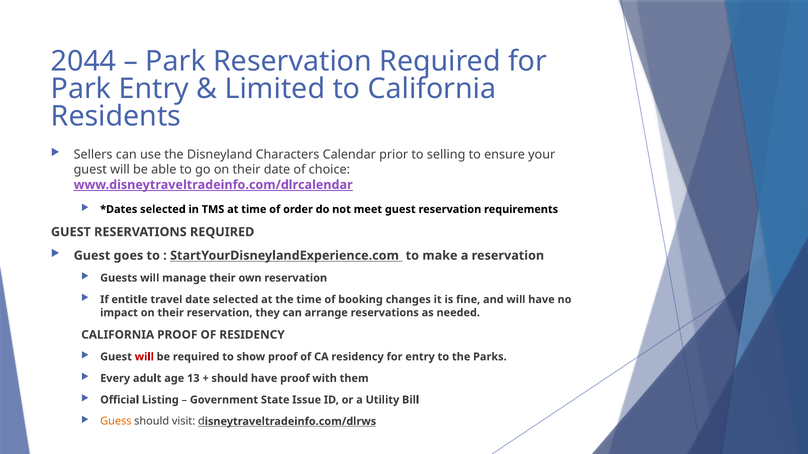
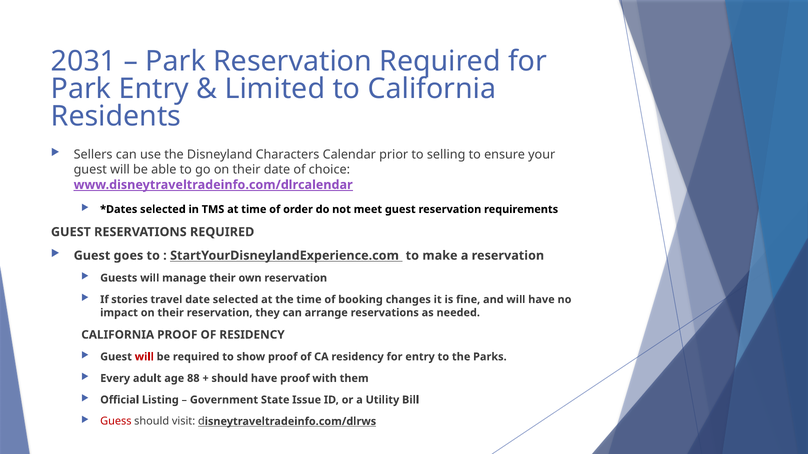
2044: 2044 -> 2031
entitle: entitle -> stories
13: 13 -> 88
Guess colour: orange -> red
